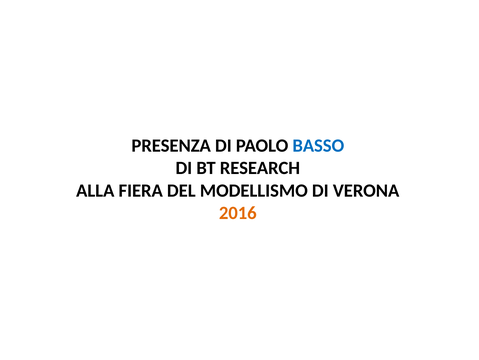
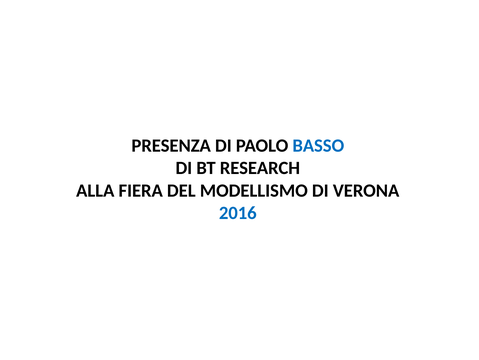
2016 colour: orange -> blue
